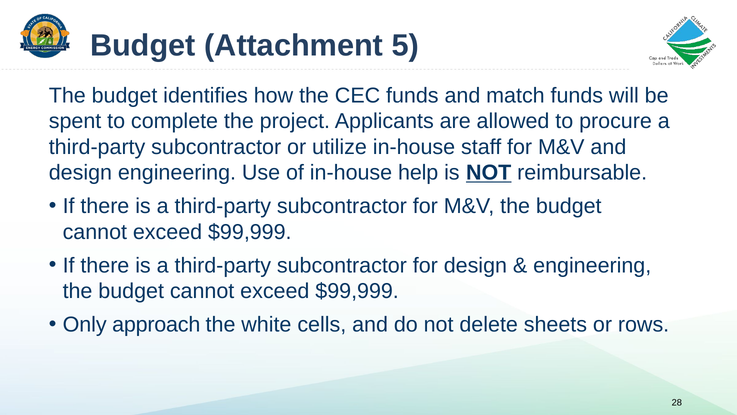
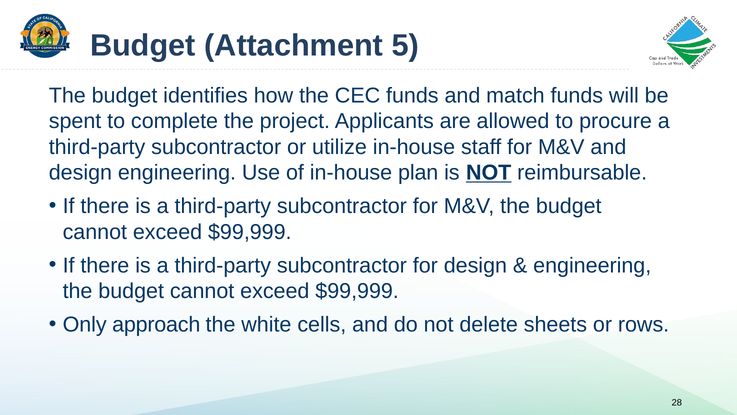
help: help -> plan
